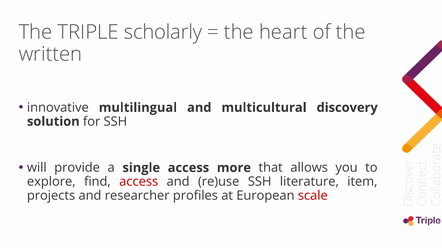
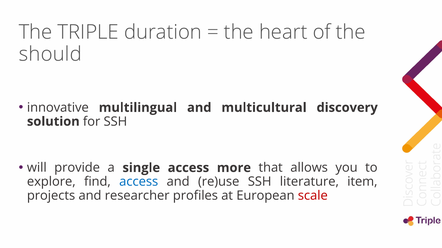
scholarly: scholarly -> duration
written: written -> should
access at (139, 182) colour: red -> blue
